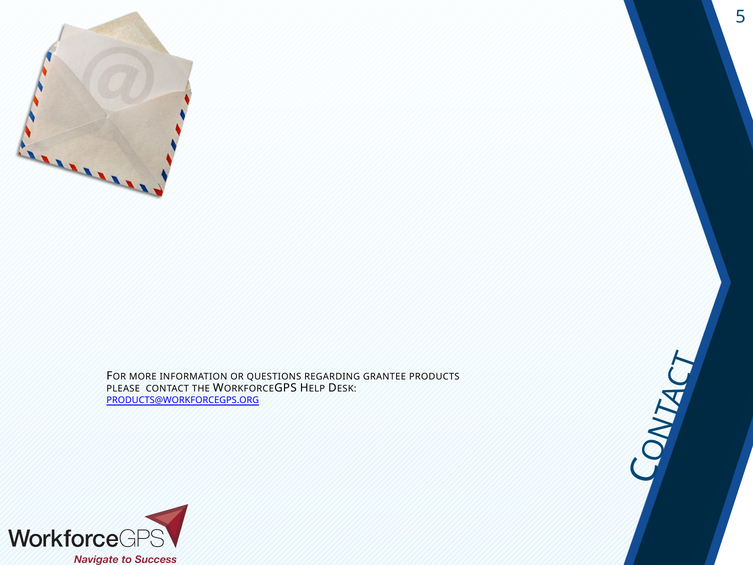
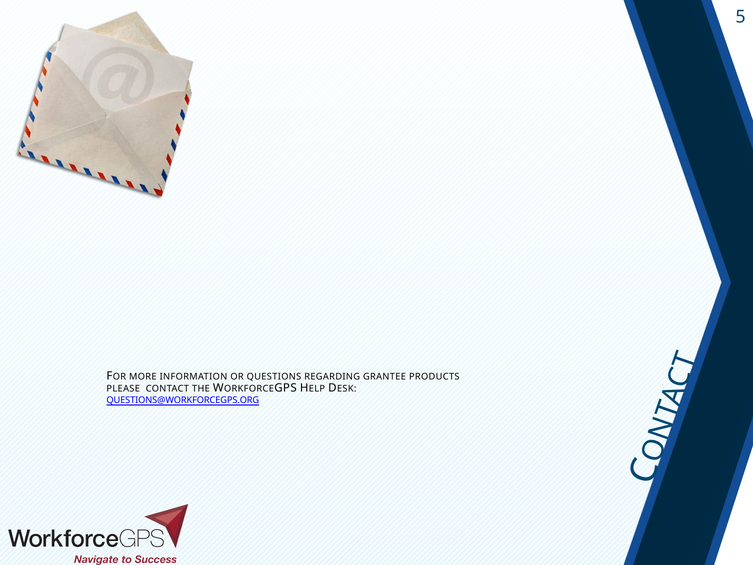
PRODUCTS@WORKFORCEGPS.ORG: PRODUCTS@WORKFORCEGPS.ORG -> QUESTIONS@WORKFORCEGPS.ORG
